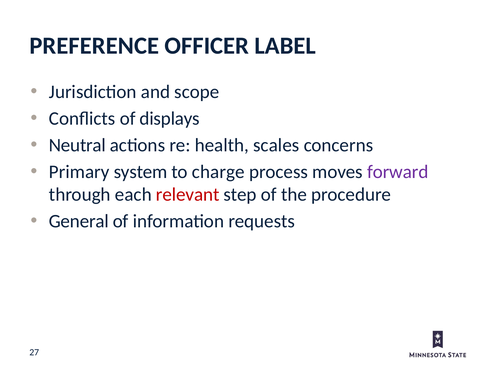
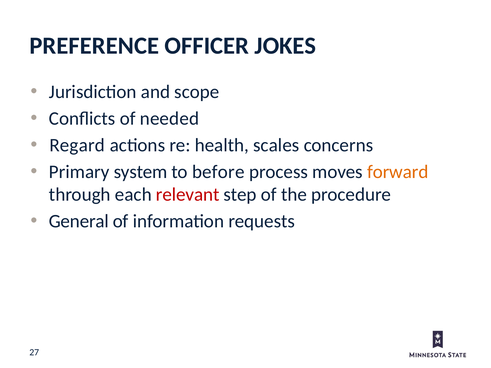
LABEL: LABEL -> JOKES
displays: displays -> needed
Neutral: Neutral -> Regard
charge: charge -> before
forward colour: purple -> orange
